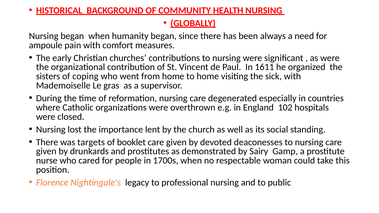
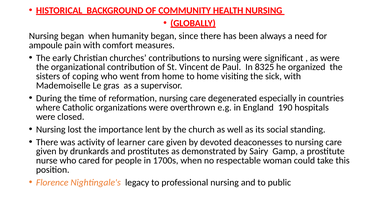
1611: 1611 -> 8325
102: 102 -> 190
targets: targets -> activity
booklet: booklet -> learner
